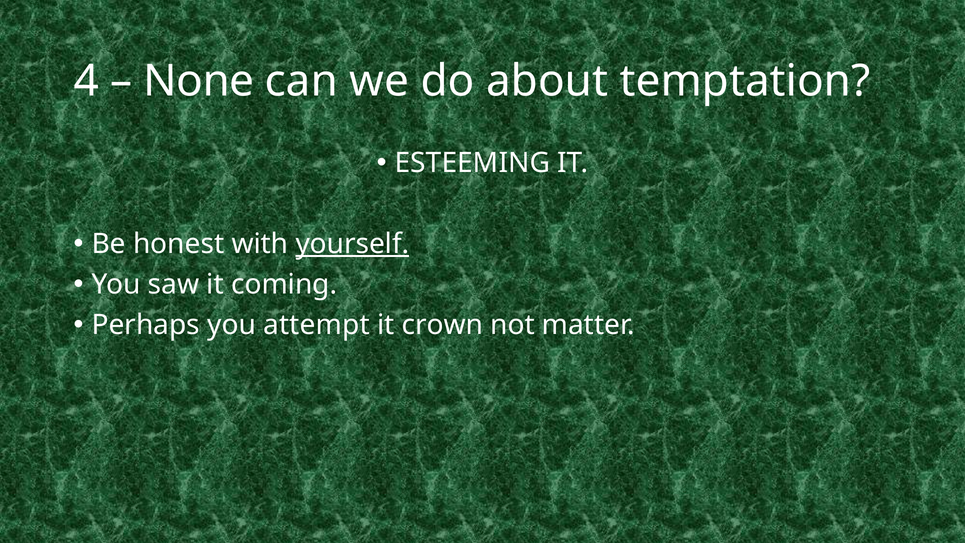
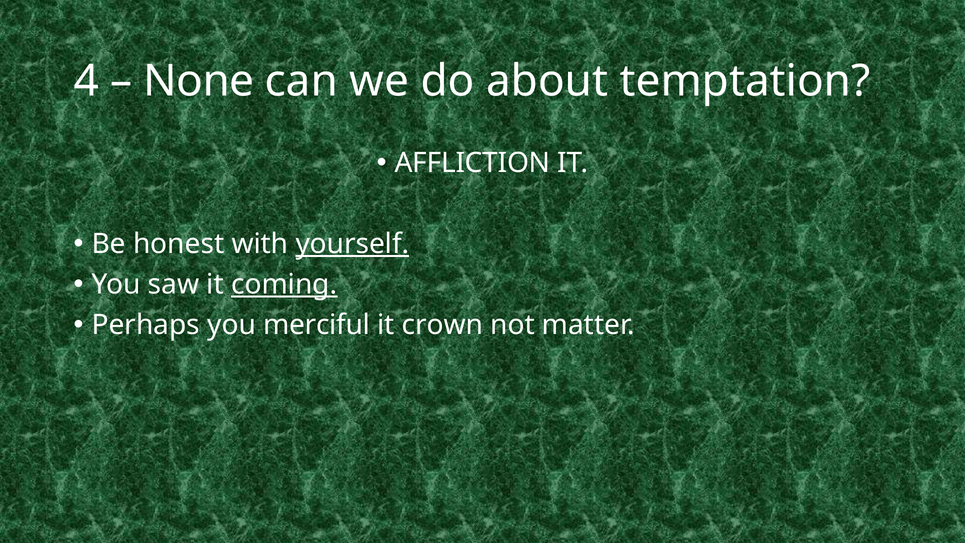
ESTEEMING: ESTEEMING -> AFFLICTION
coming underline: none -> present
attempt: attempt -> merciful
